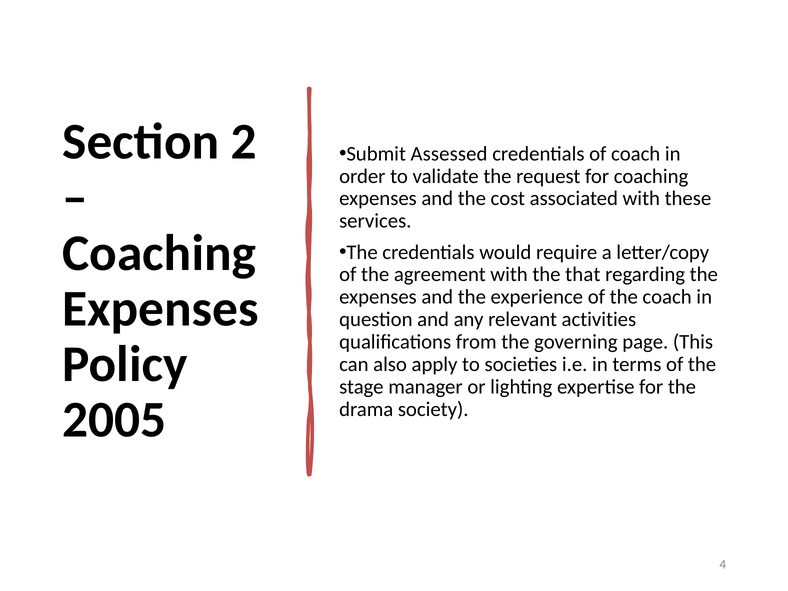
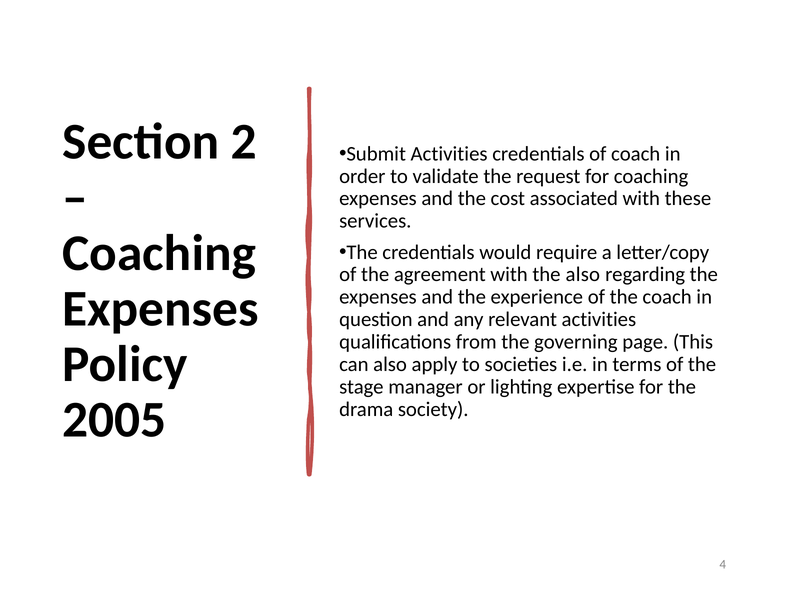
Submit Assessed: Assessed -> Activities
the that: that -> also
